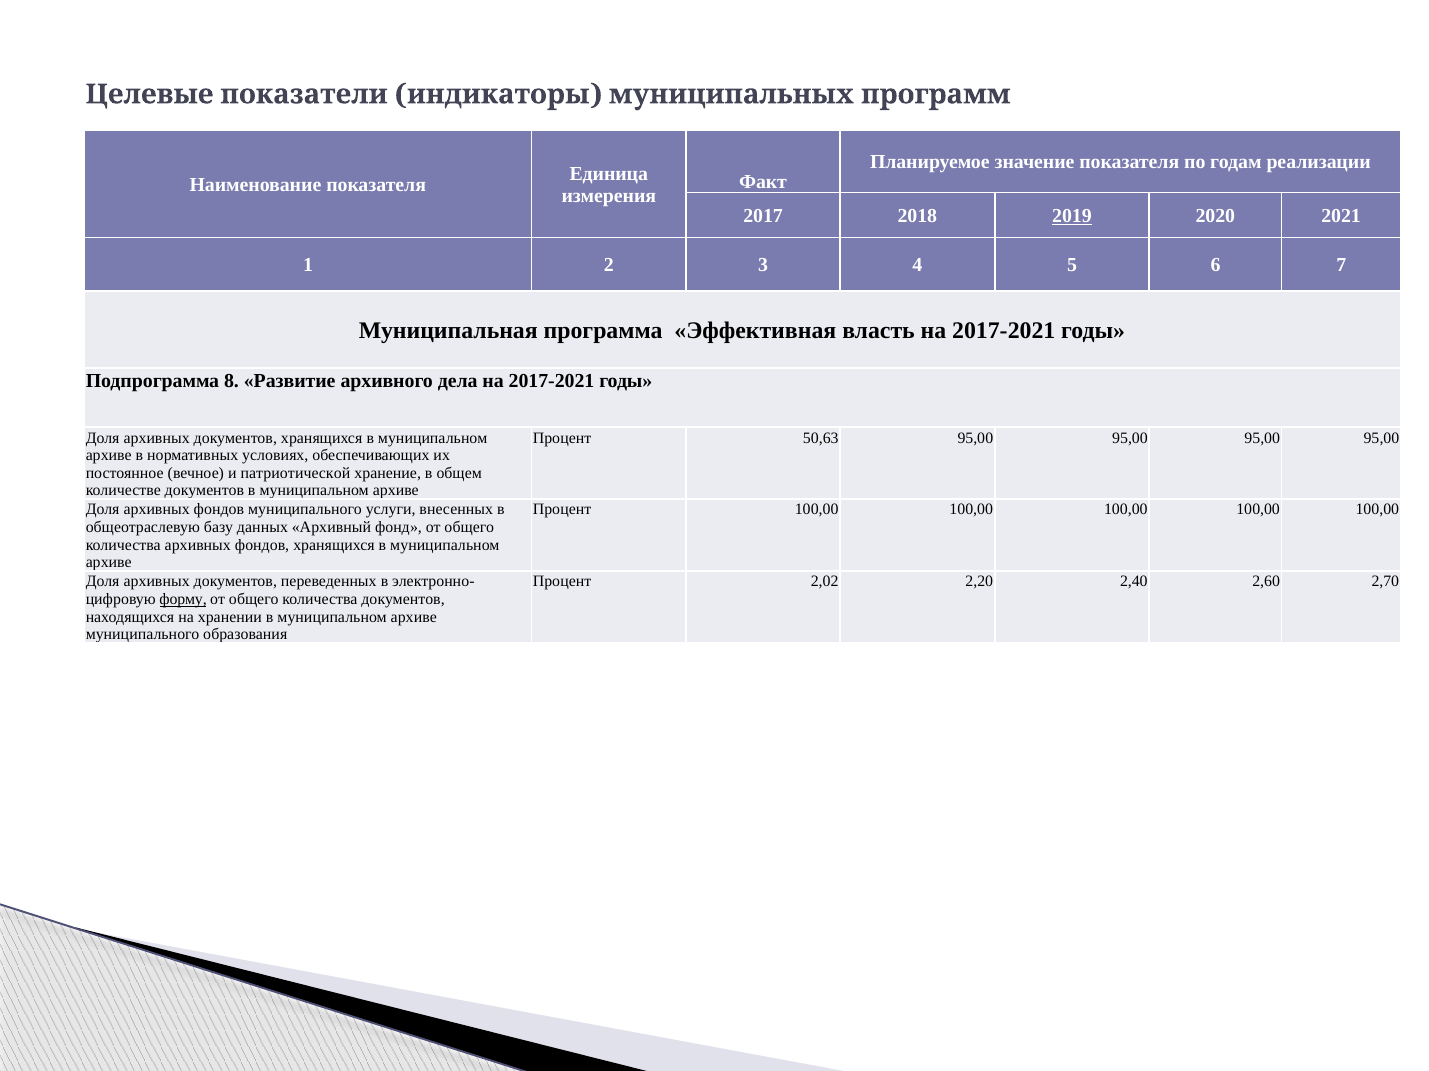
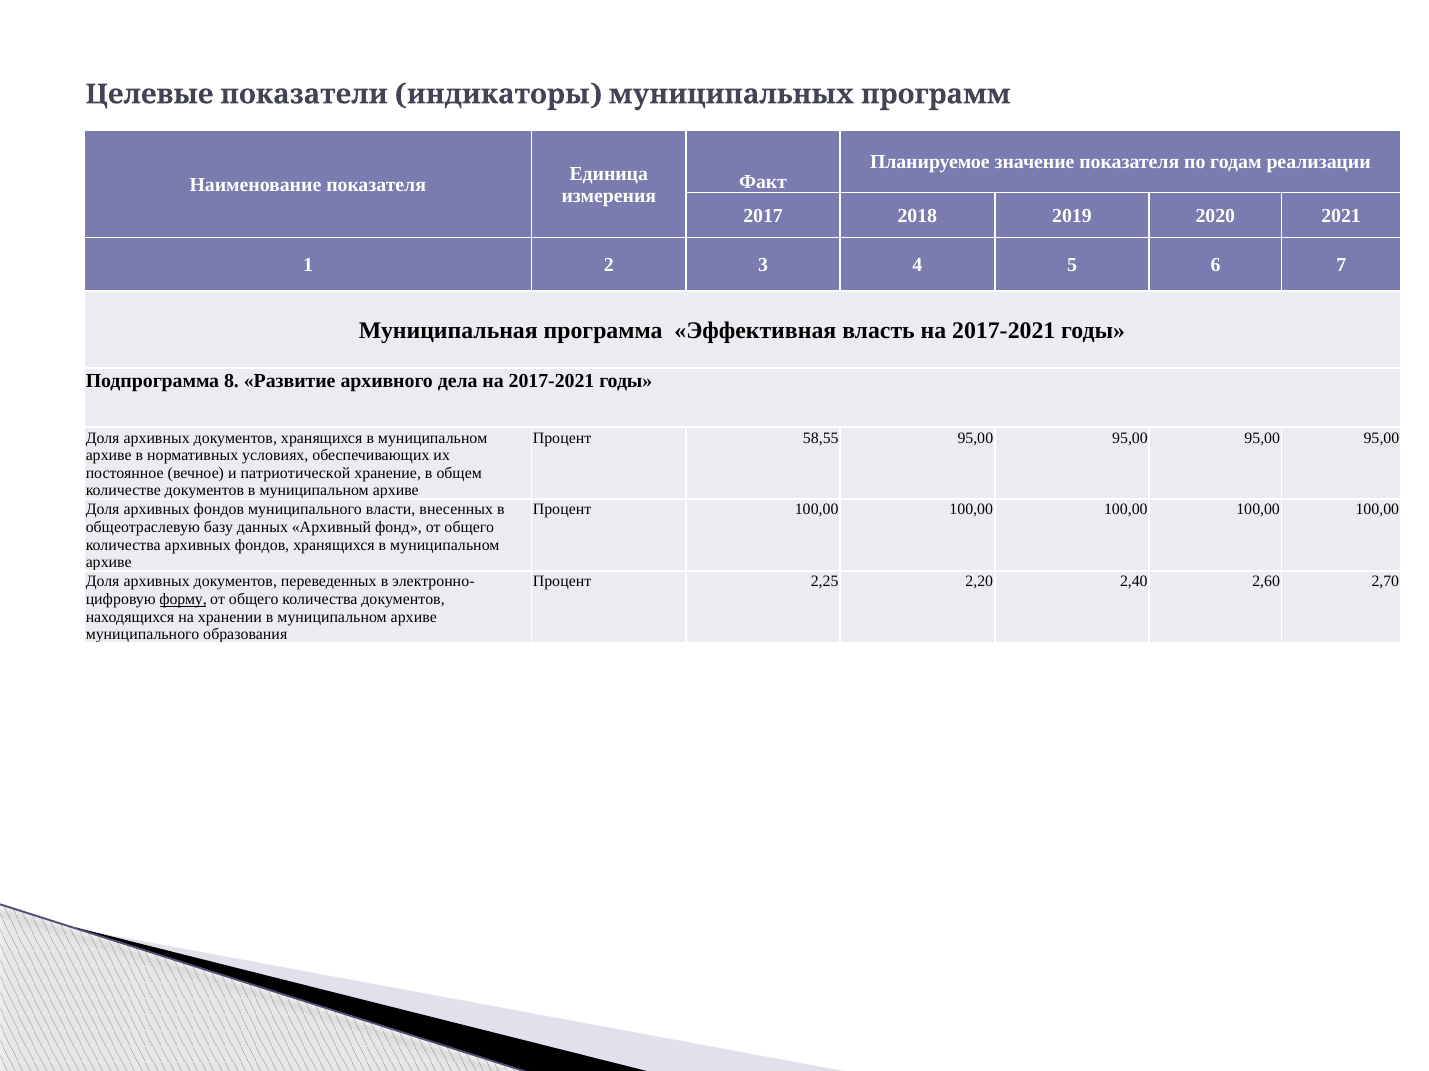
2019 underline: present -> none
50,63: 50,63 -> 58,55
услуги: услуги -> власти
2,02: 2,02 -> 2,25
